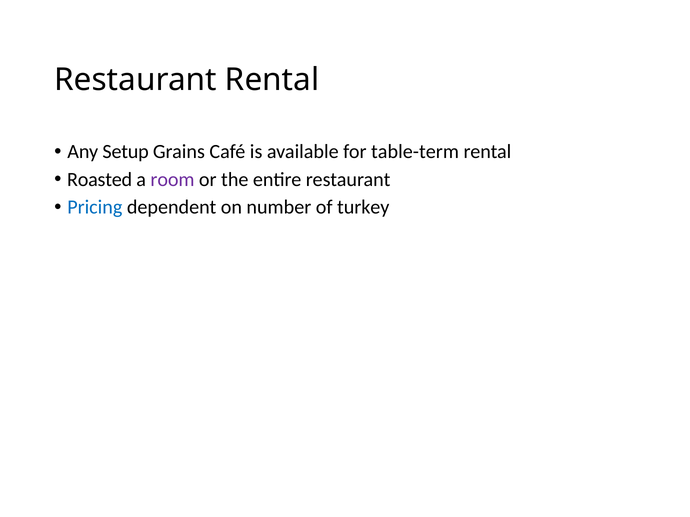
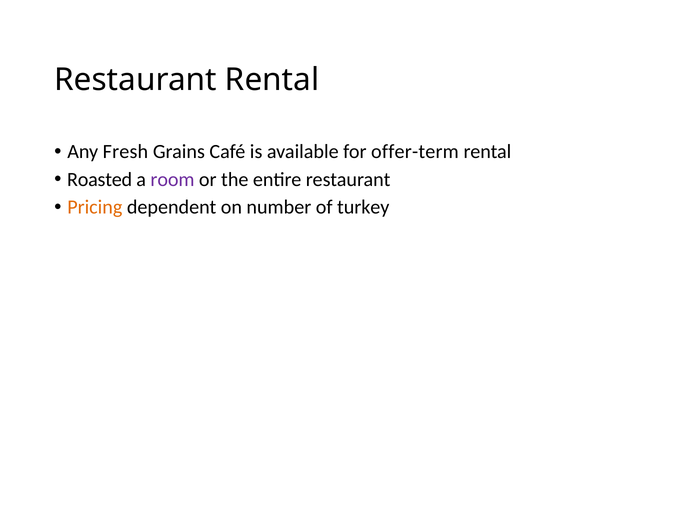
Setup: Setup -> Fresh
table-term: table-term -> offer-term
Pricing colour: blue -> orange
